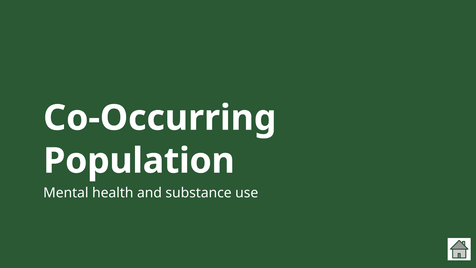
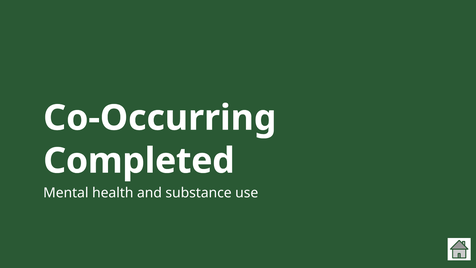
Population: Population -> Completed
